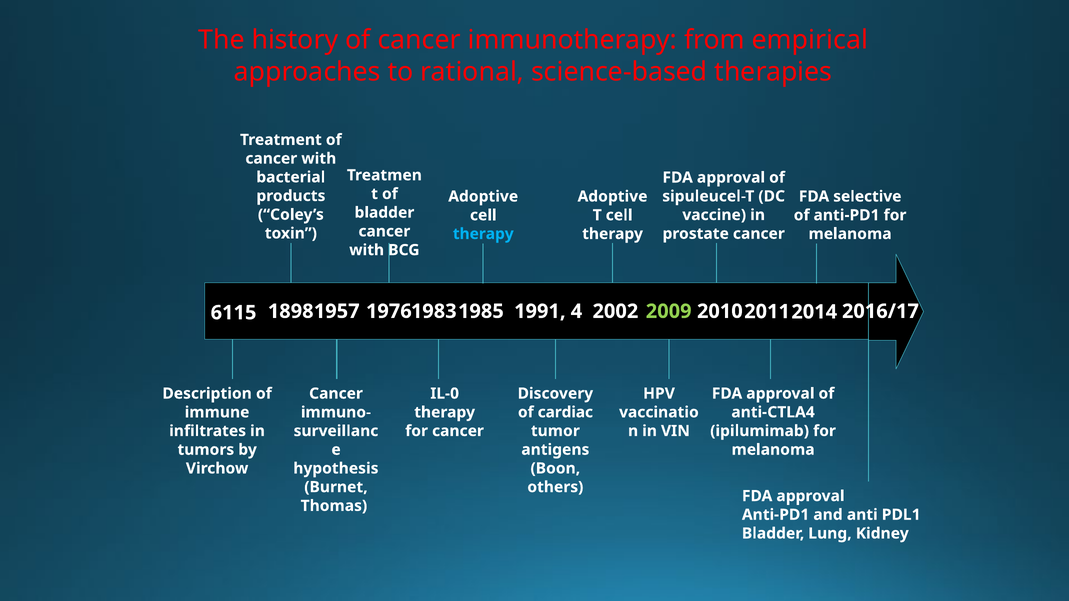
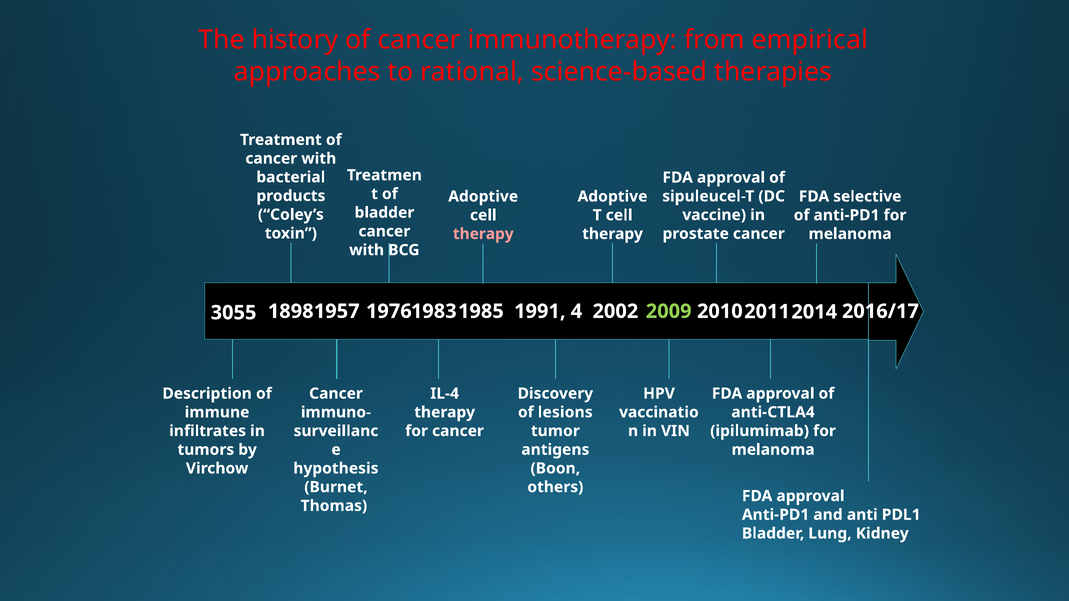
therapy at (483, 234) colour: light blue -> pink
6115: 6115 -> 3055
IL-0: IL-0 -> IL-4
cardiac: cardiac -> lesions
